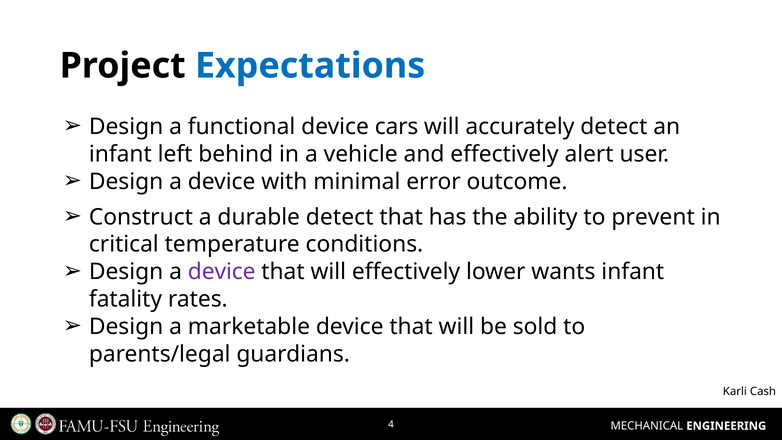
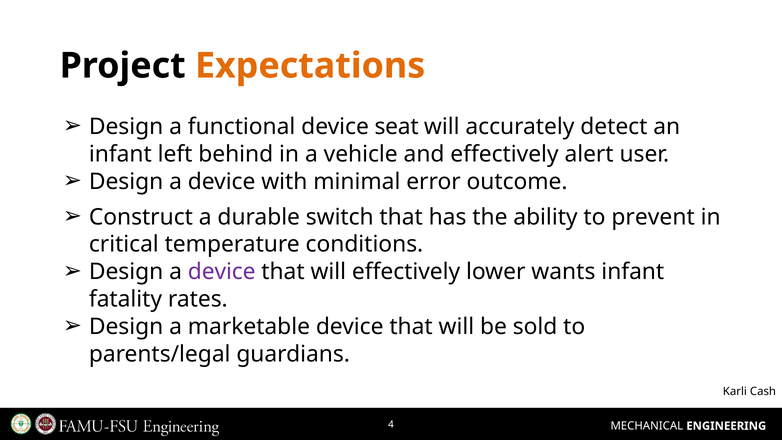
Expectations colour: blue -> orange
cars: cars -> seat
durable detect: detect -> switch
